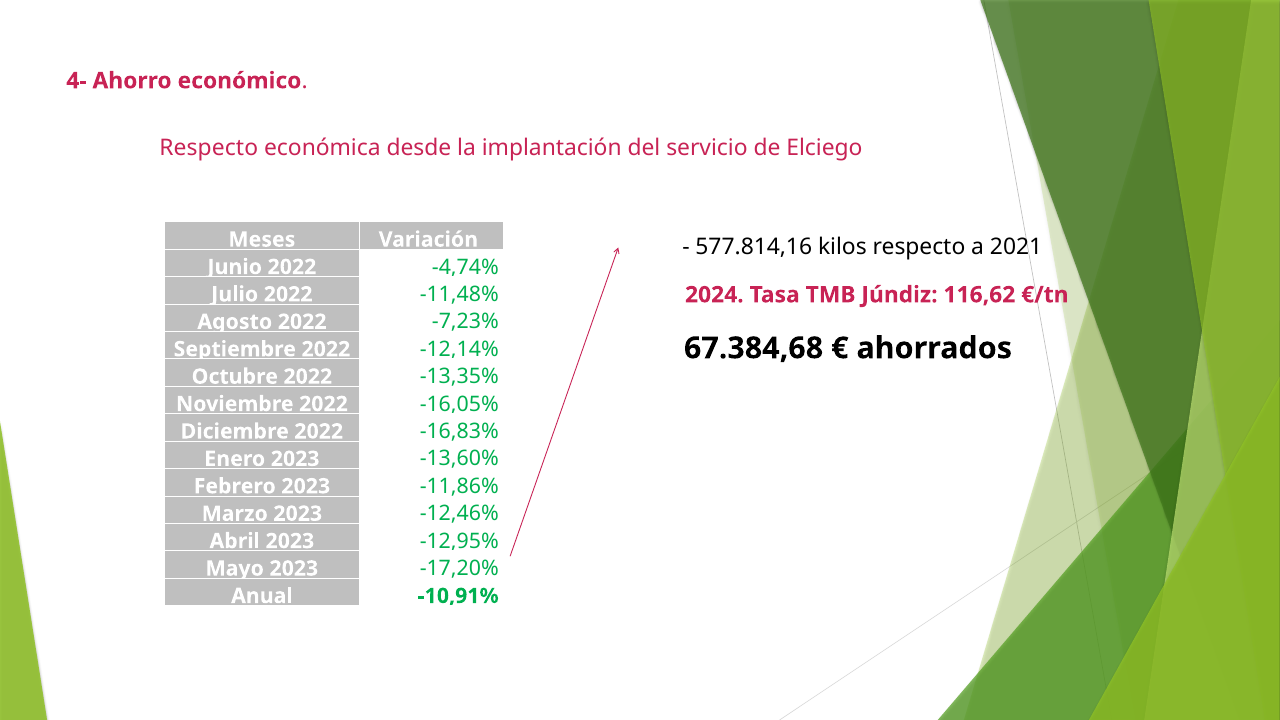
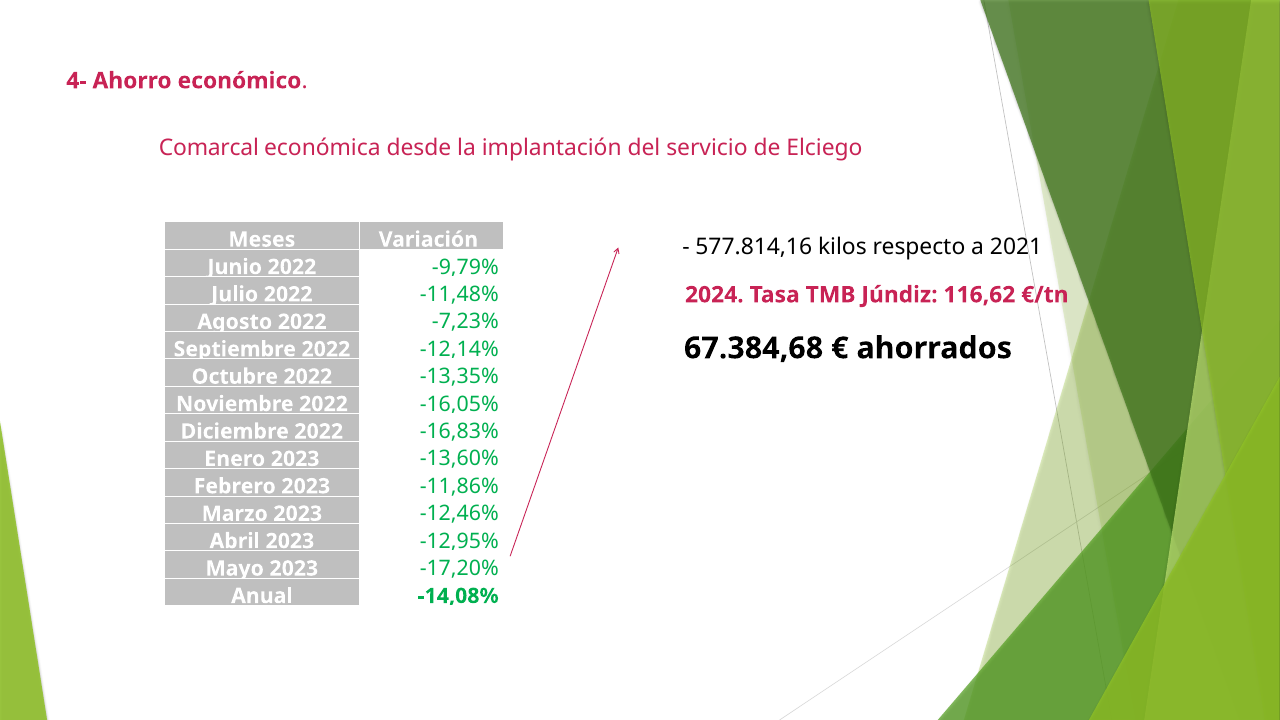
Respecto at (209, 148): Respecto -> Comarcal
-4,74%: -4,74% -> -9,79%
-10,91%: -10,91% -> -14,08%
